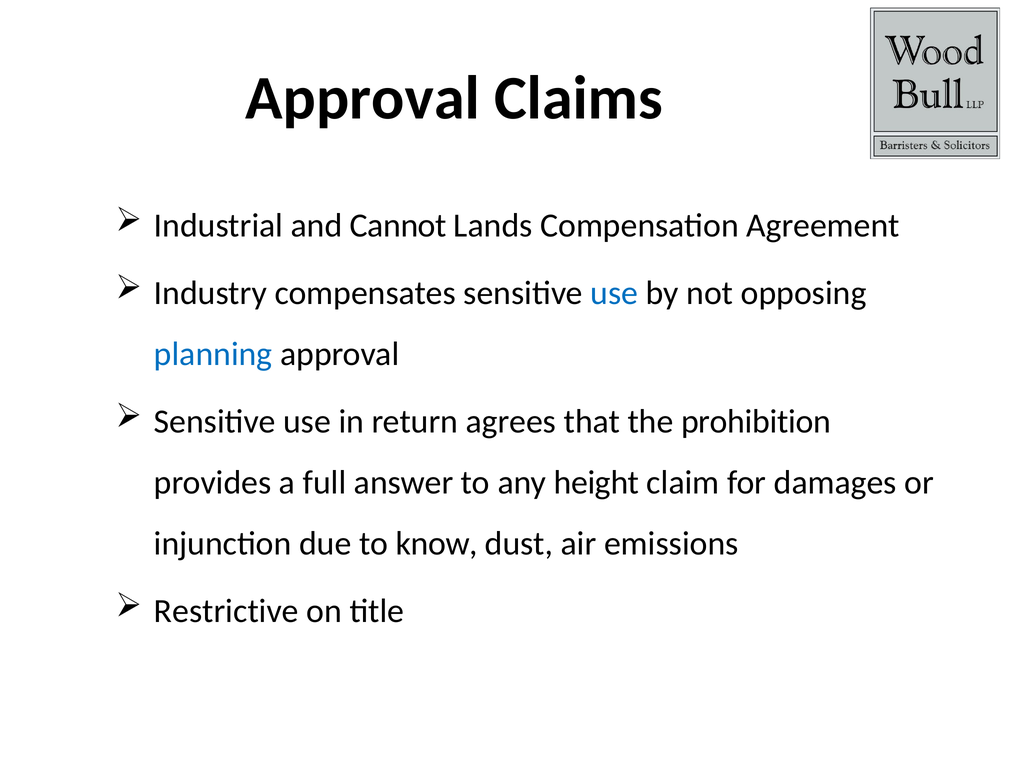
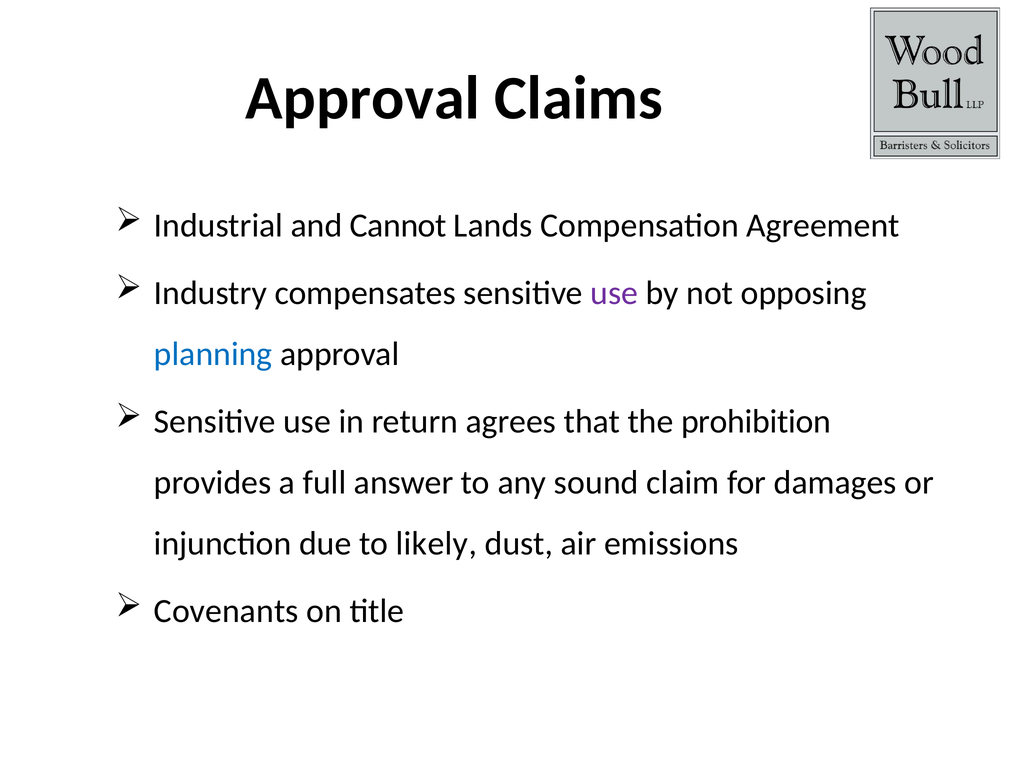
use at (614, 293) colour: blue -> purple
height: height -> sound
know: know -> likely
Restrictive: Restrictive -> Covenants
